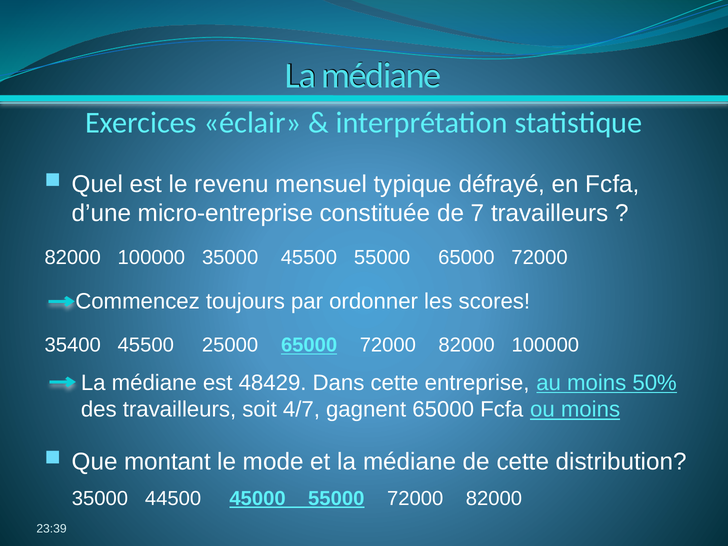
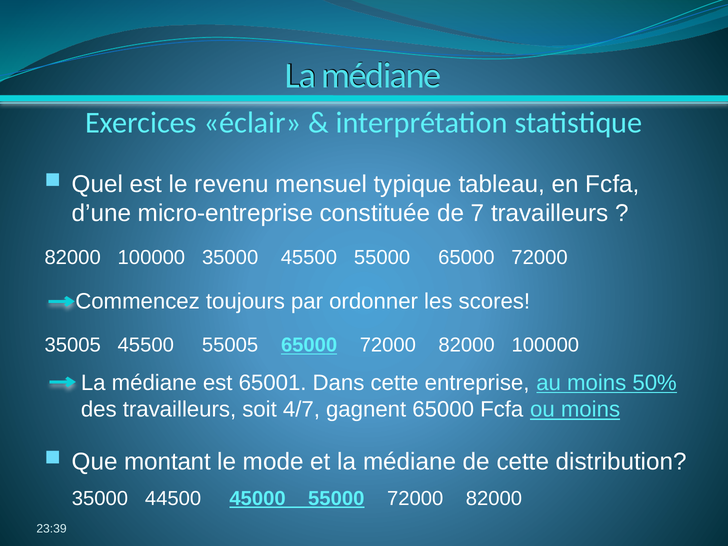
défrayé: défrayé -> tableau
35400: 35400 -> 35005
25000: 25000 -> 55005
48429: 48429 -> 65001
